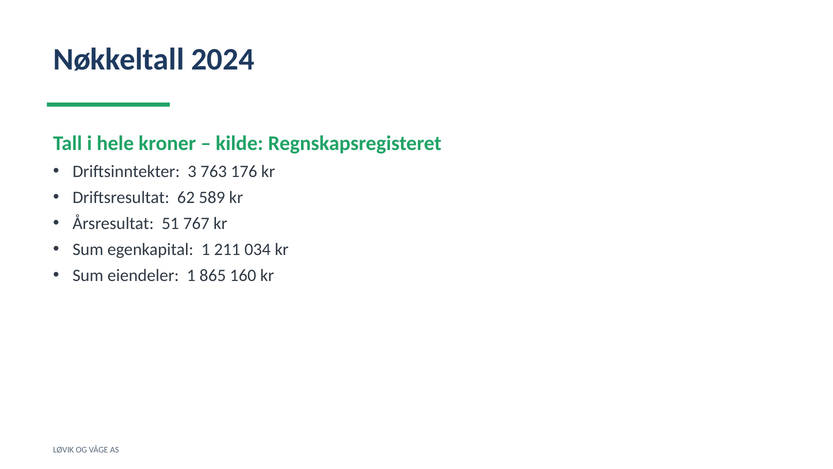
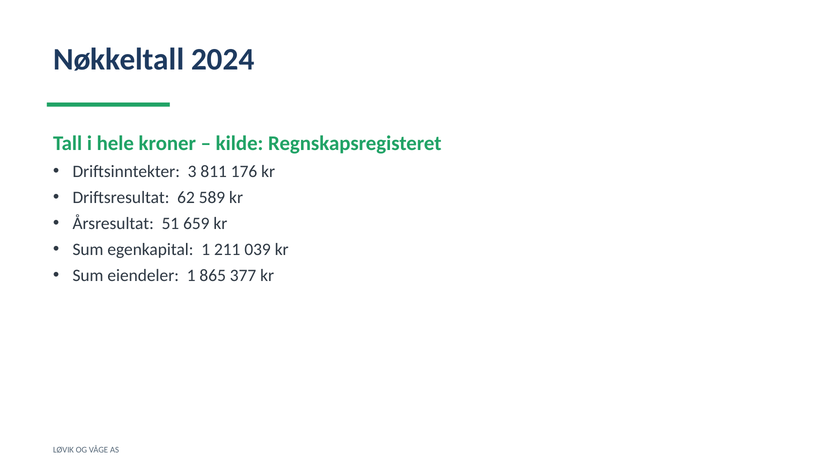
763: 763 -> 811
767: 767 -> 659
034: 034 -> 039
160: 160 -> 377
